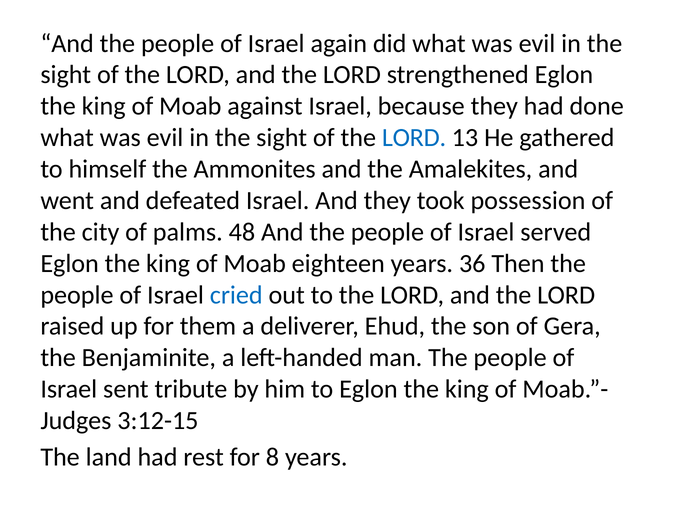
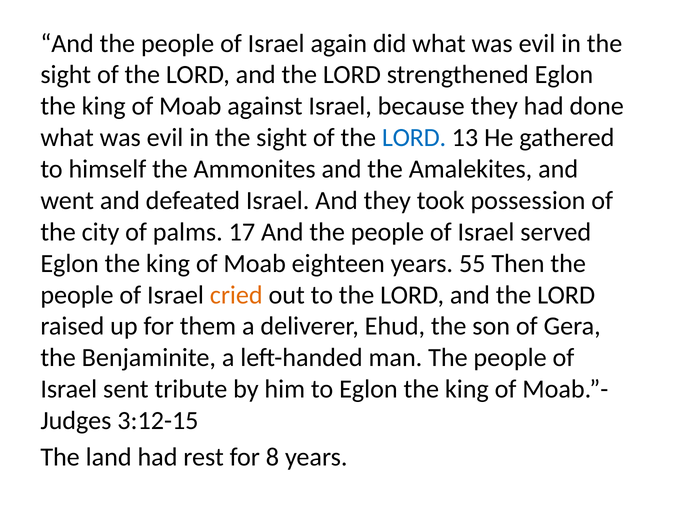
48: 48 -> 17
36: 36 -> 55
cried colour: blue -> orange
